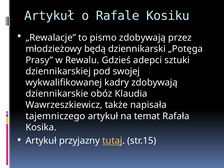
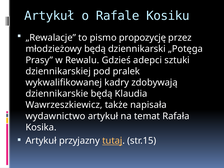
pismo zdobywają: zdobywają -> propozycję
swojej: swojej -> pralek
dziennikarskie obóz: obóz -> będą
tajemniczego: tajemniczego -> wydawnictwo
